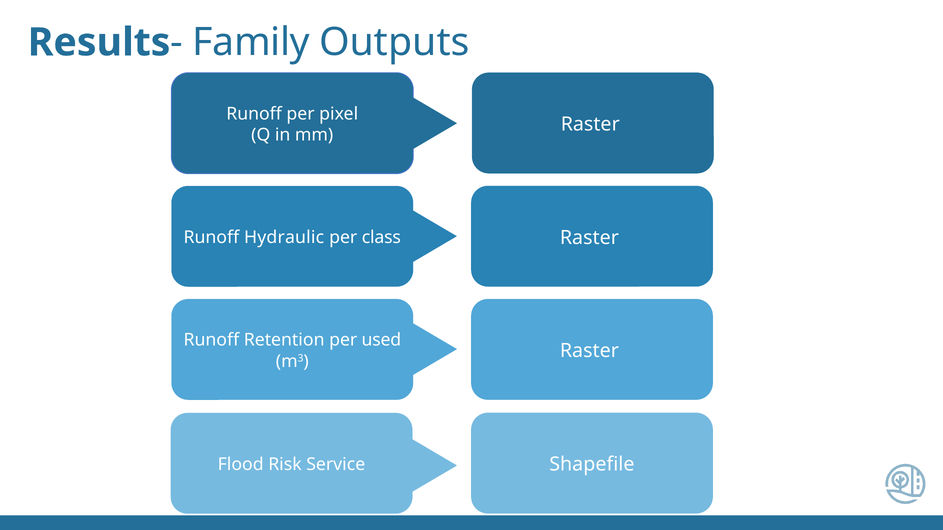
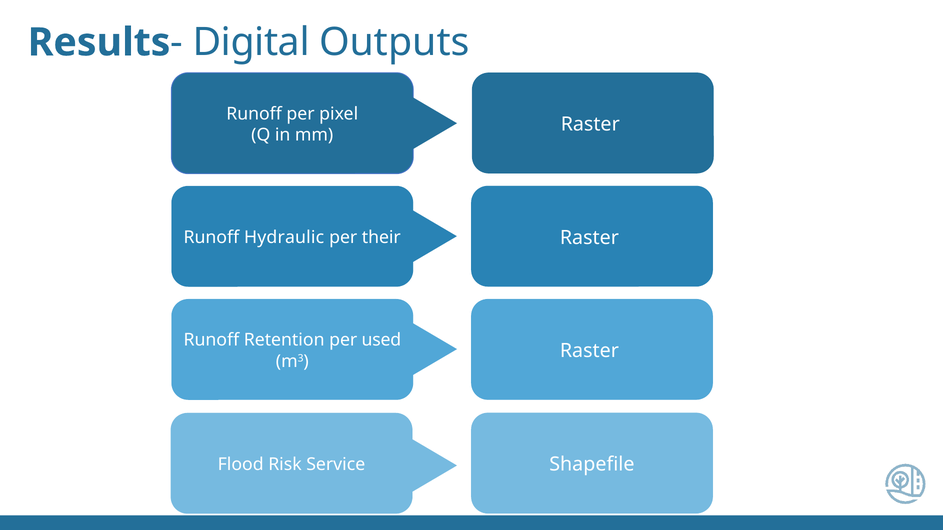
Family: Family -> Digital
class: class -> their
